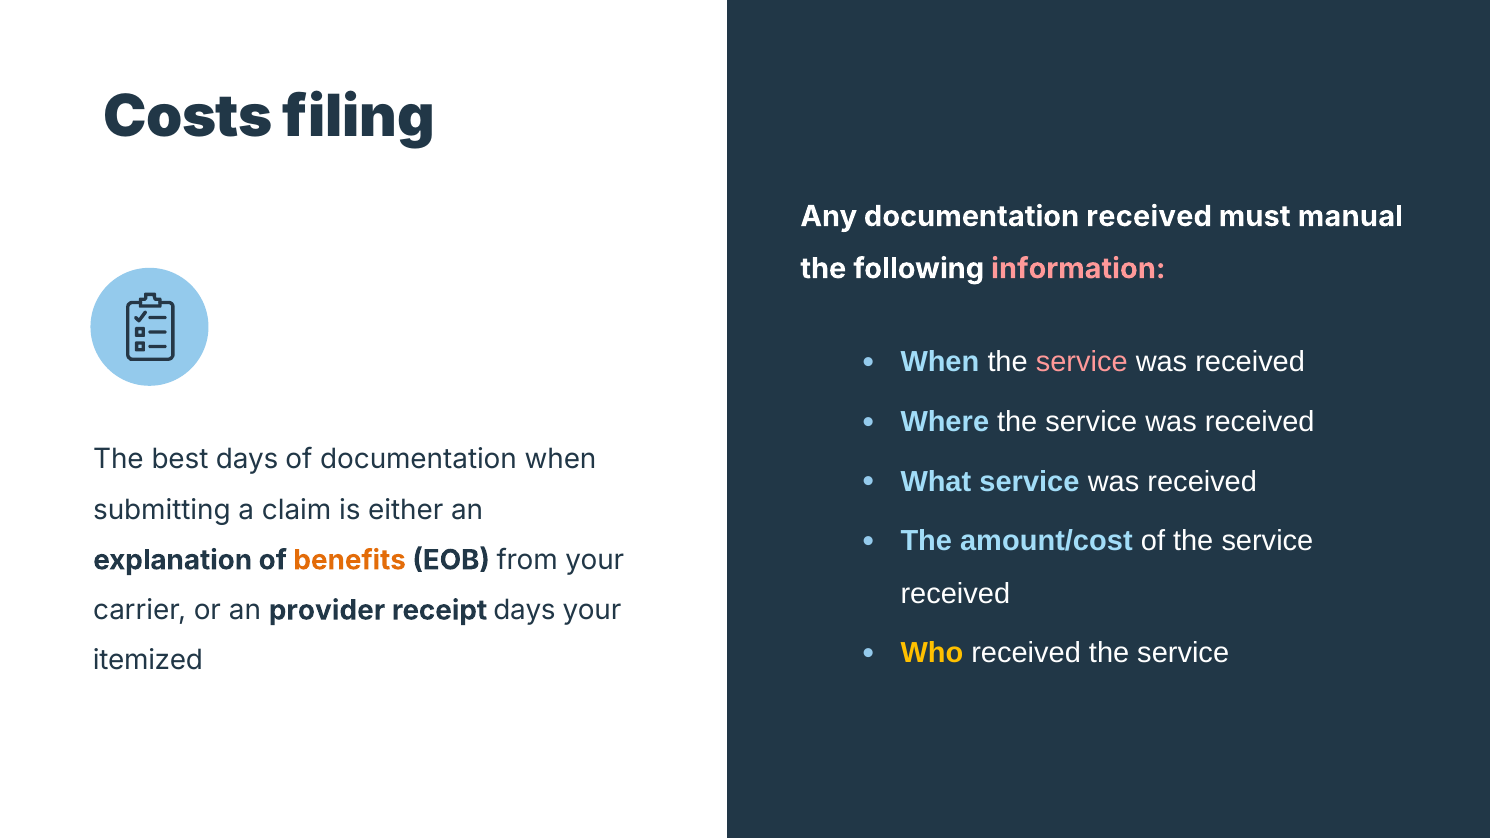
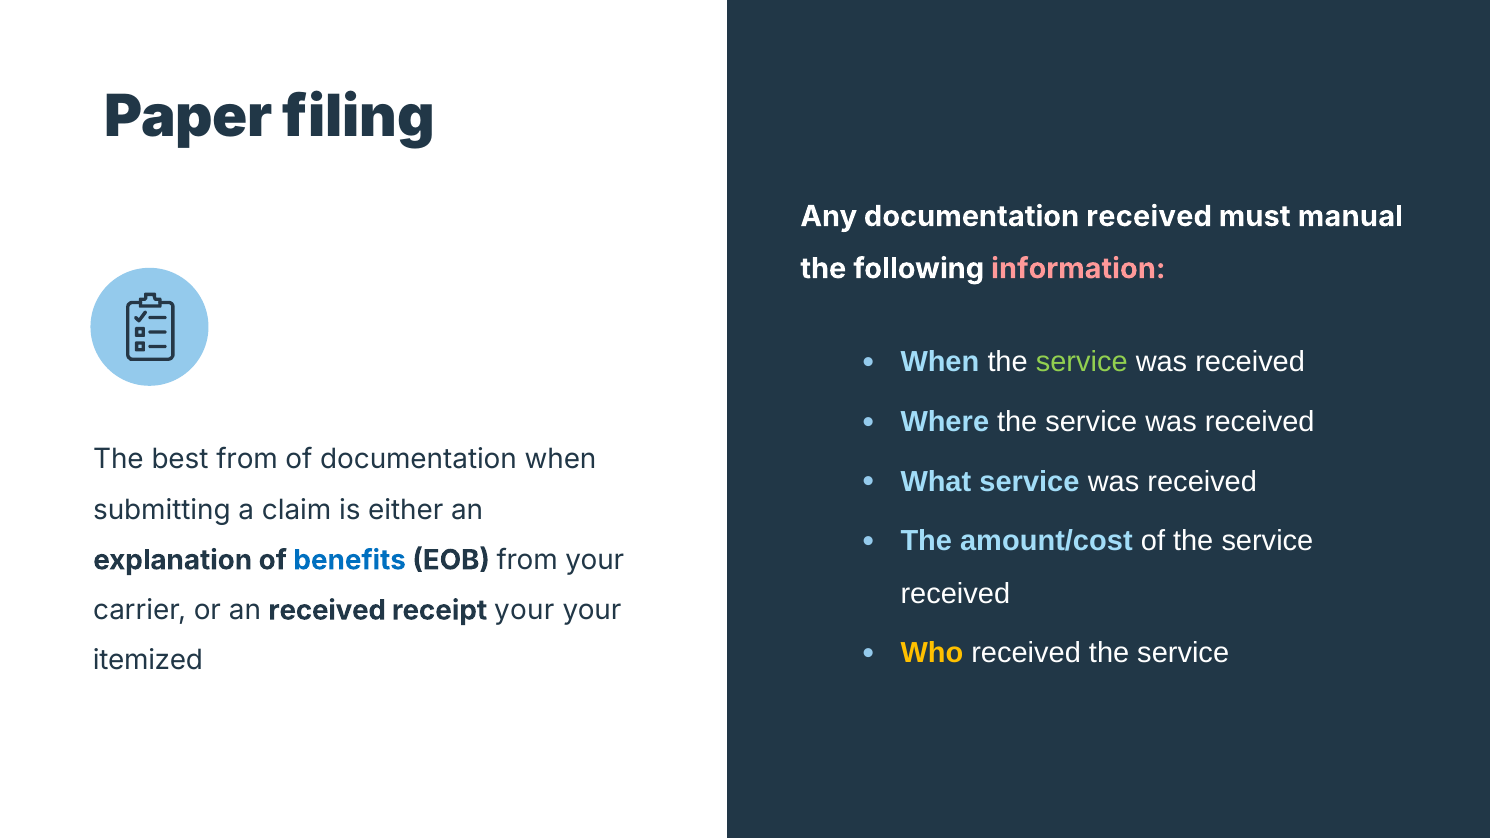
Costs: Costs -> Paper
service at (1082, 362) colour: pink -> light green
best days: days -> from
benefits colour: orange -> blue
an provider: provider -> received
receipt days: days -> your
